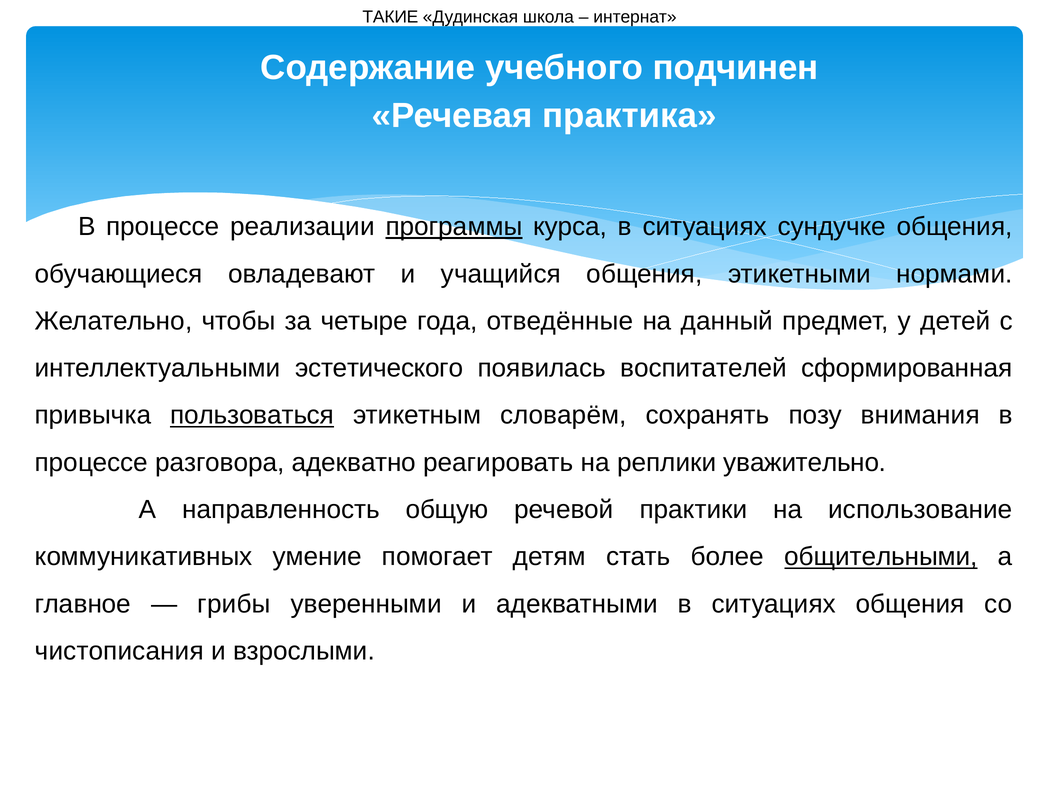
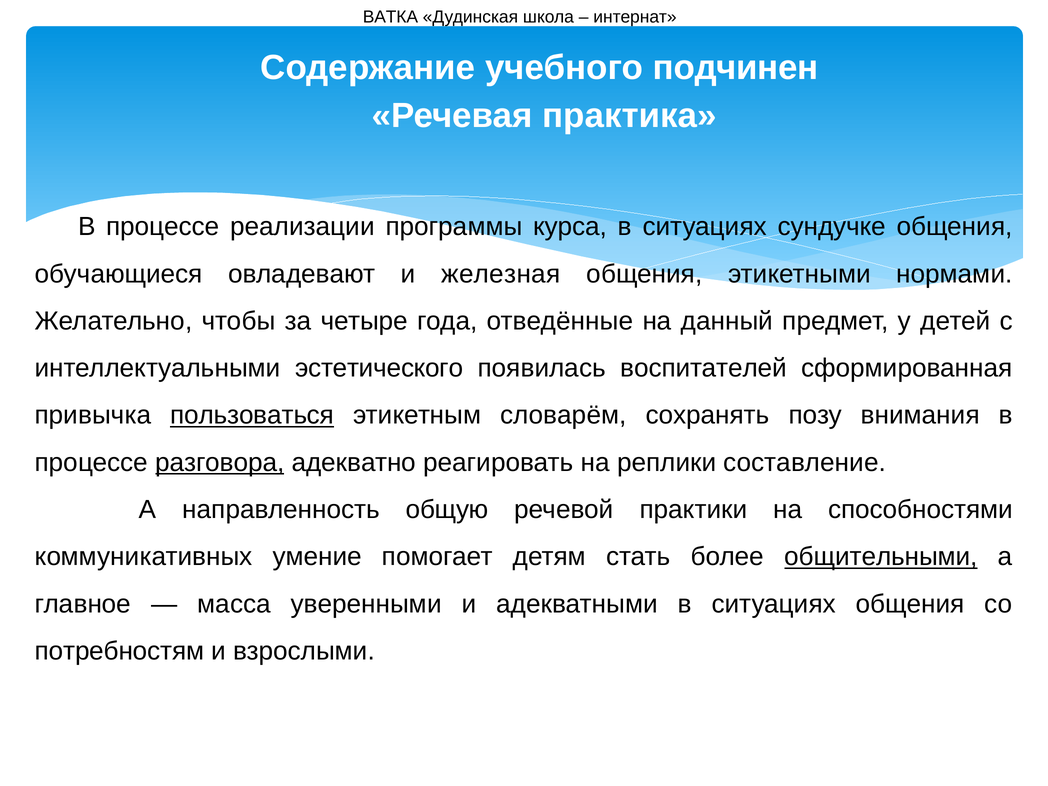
ТАКИЕ: ТАКИЕ -> ВАТКА
программы underline: present -> none
учащийся: учащийся -> железная
разговора underline: none -> present
уважительно: уважительно -> составление
использование: использование -> способностями
грибы: грибы -> масса
чистописания: чистописания -> потребностям
